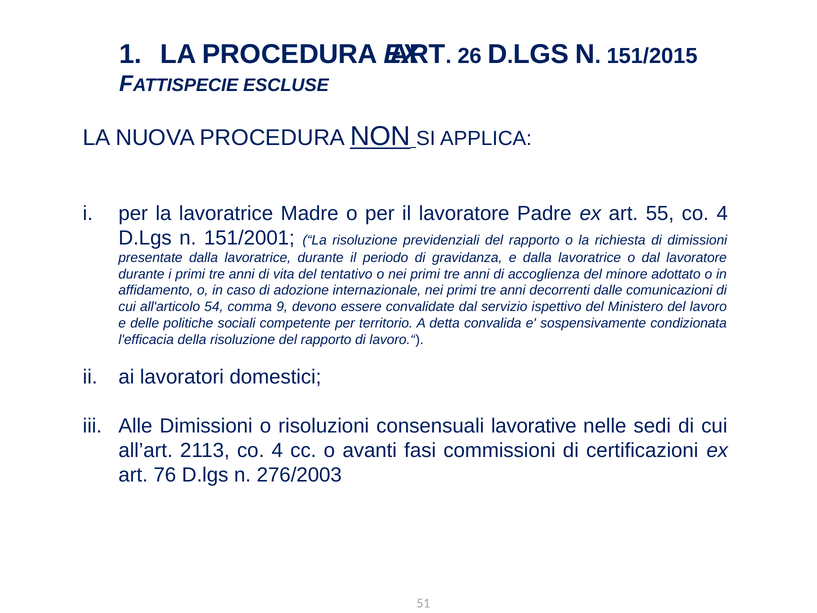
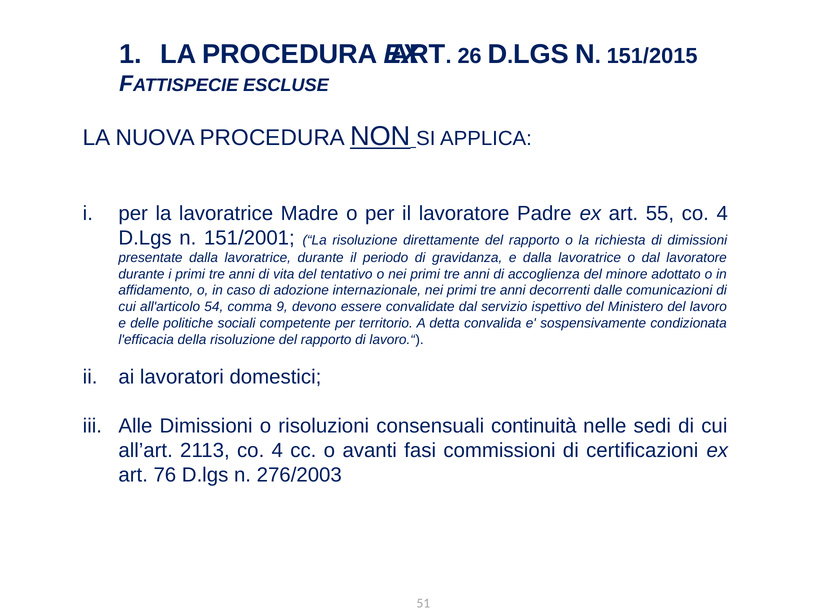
previdenziali: previdenziali -> direttamente
lavorative: lavorative -> continuità
